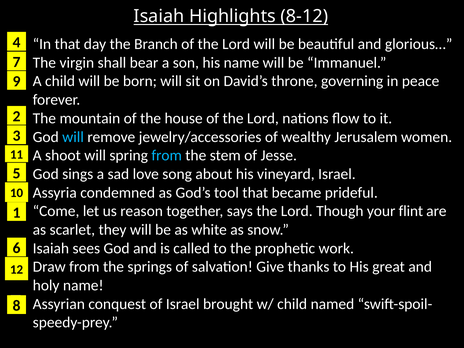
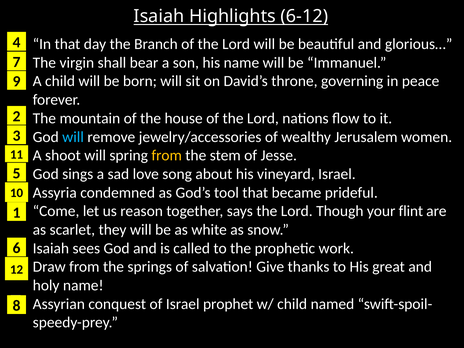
8-12: 8-12 -> 6-12
from at (167, 155) colour: light blue -> yellow
brought: brought -> prophet
